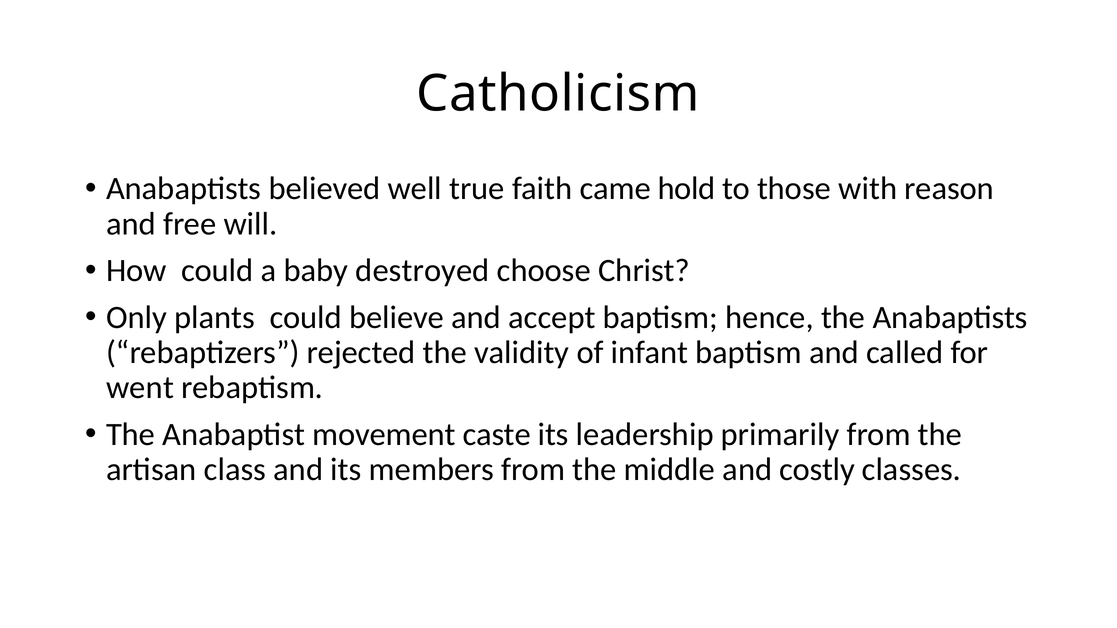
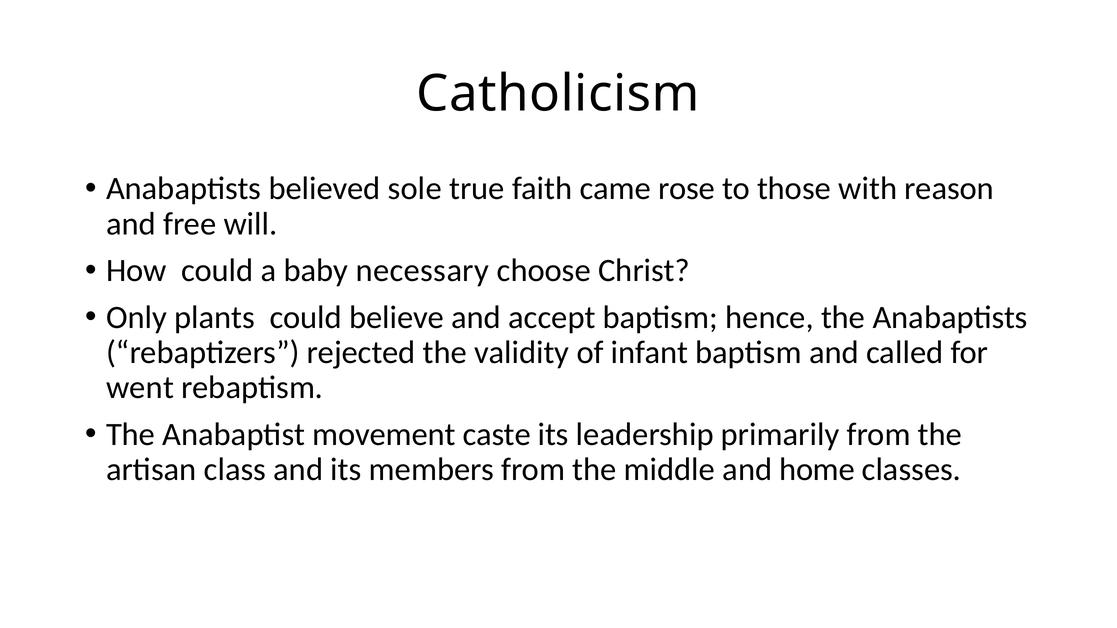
well: well -> sole
hold: hold -> rose
destroyed: destroyed -> necessary
costly: costly -> home
